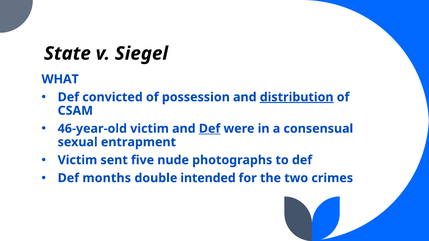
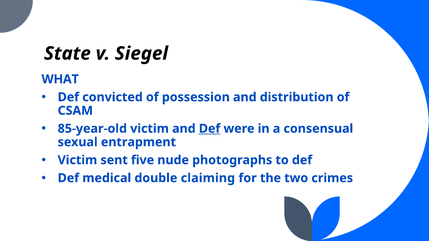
distribution underline: present -> none
46-year-old: 46-year-old -> 85-year-old
months: months -> medical
intended: intended -> claiming
